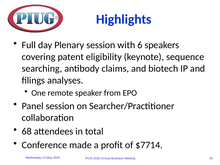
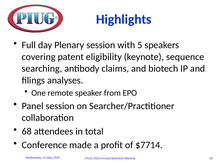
6: 6 -> 5
